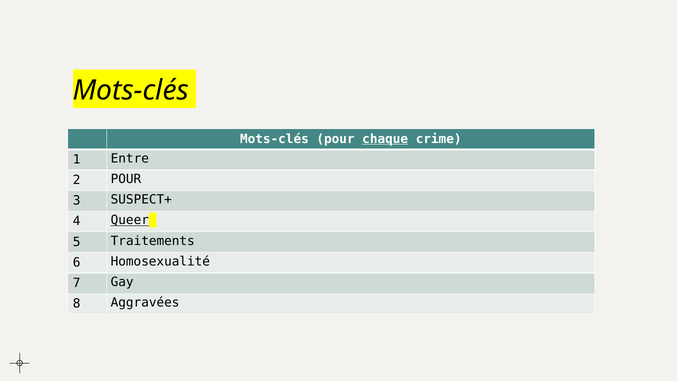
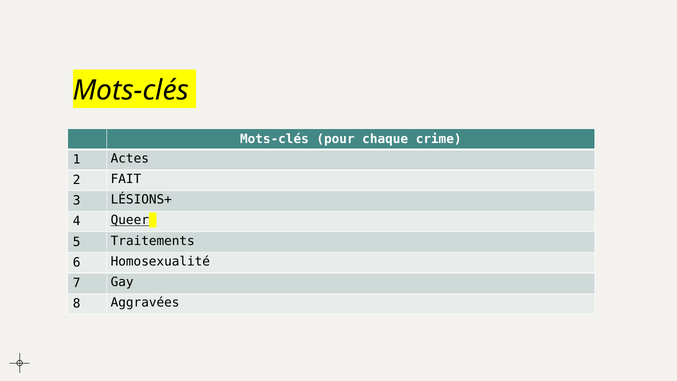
chaque underline: present -> none
Entre: Entre -> Actes
2 POUR: POUR -> FAIT
SUSPECT+: SUSPECT+ -> LÉSIONS+
